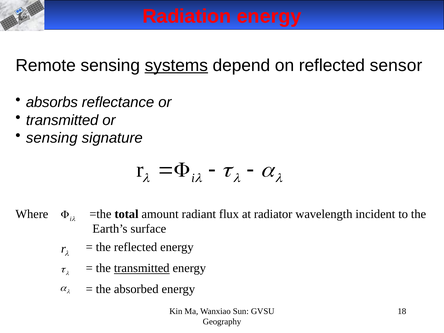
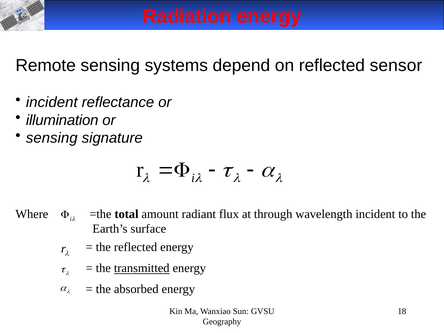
systems underline: present -> none
absorbs at (52, 102): absorbs -> incident
transmitted at (62, 120): transmitted -> illumination
radiator: radiator -> through
